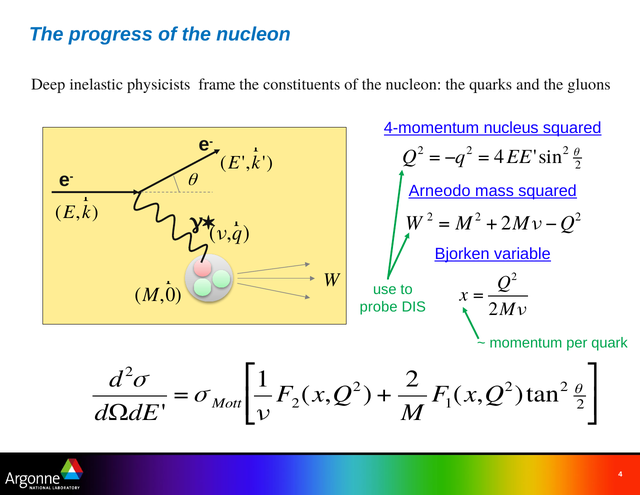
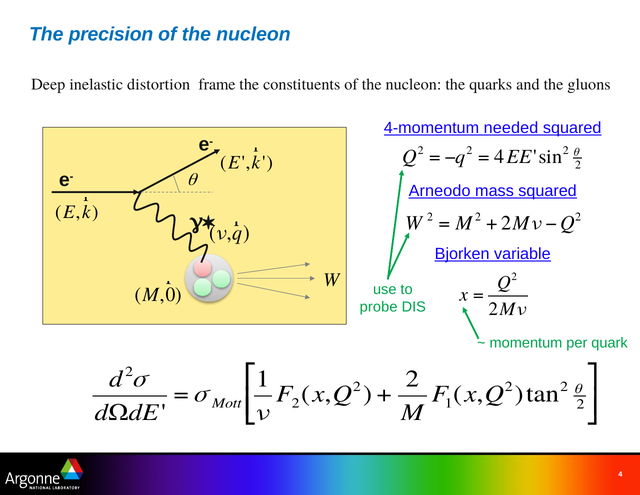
progress: progress -> precision
physicists: physicists -> distortion
nucleus: nucleus -> needed
